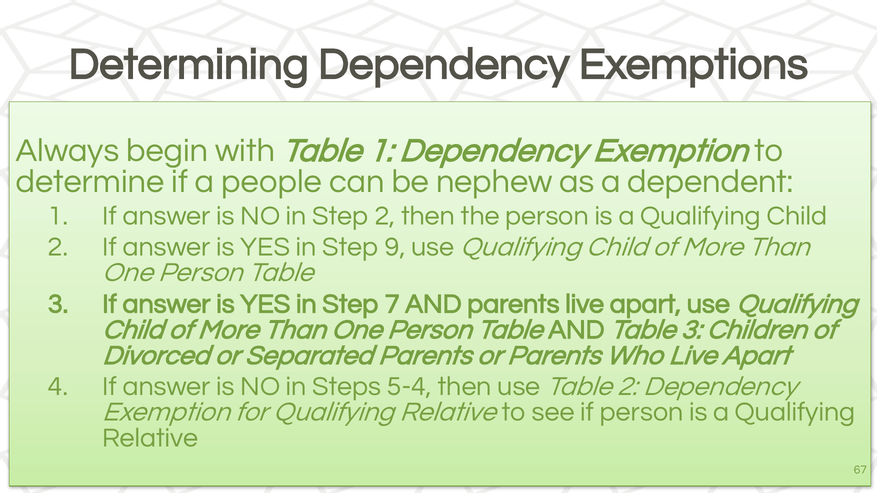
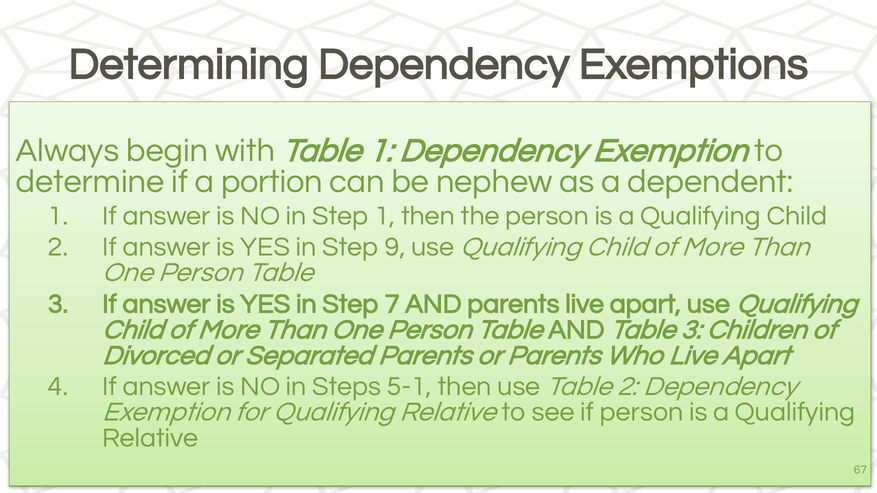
people: people -> portion
Step 2: 2 -> 1
5-4: 5-4 -> 5-1
